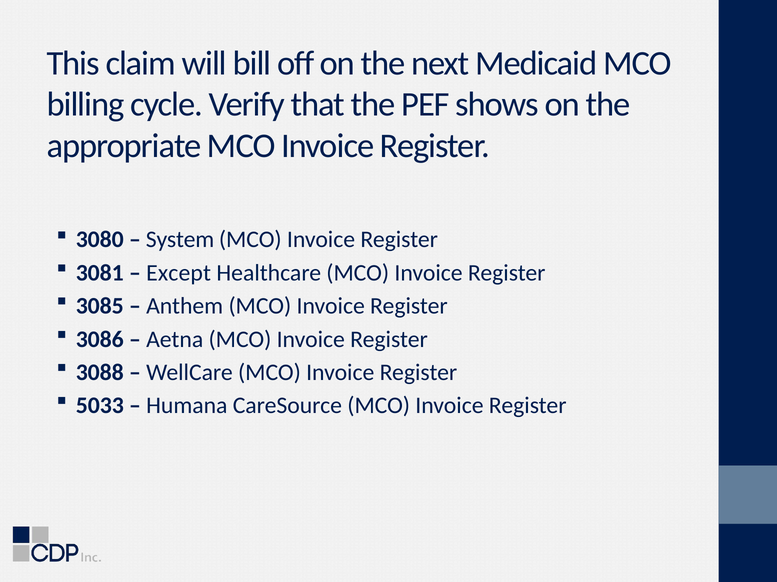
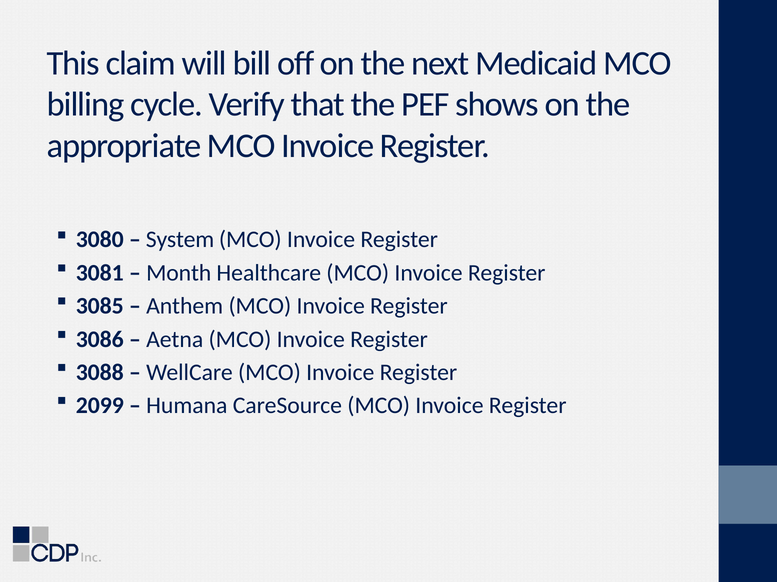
Except: Except -> Month
5033: 5033 -> 2099
